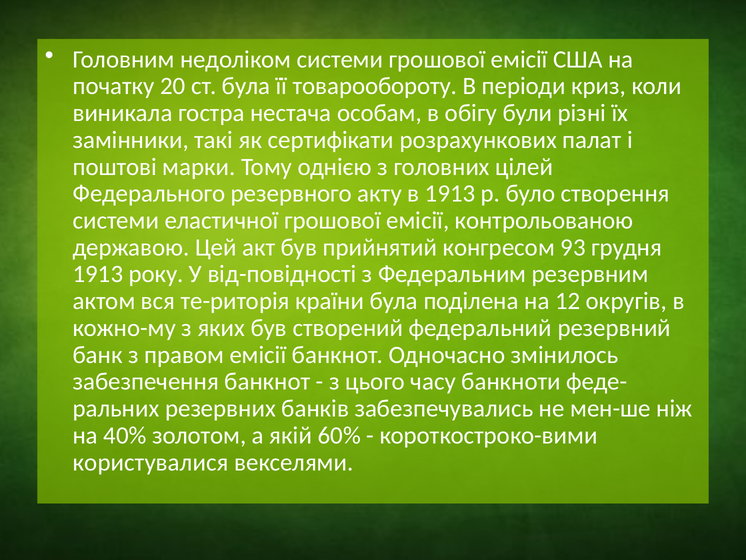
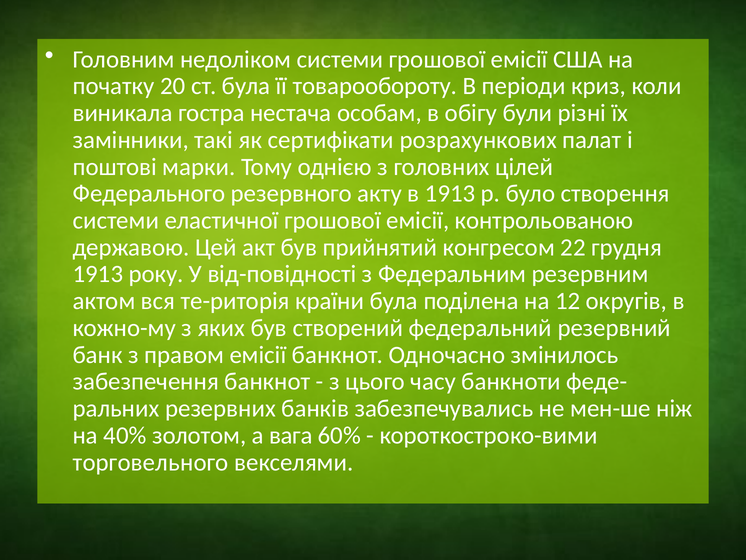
93: 93 -> 22
якій: якій -> вага
користувалися: користувалися -> торговельного
